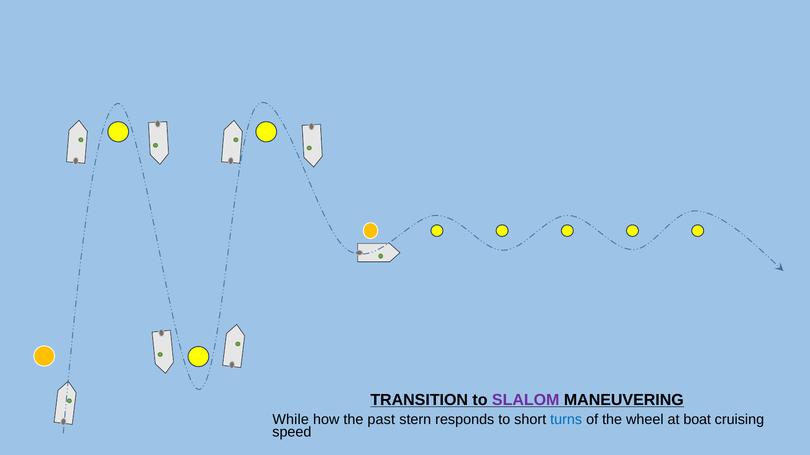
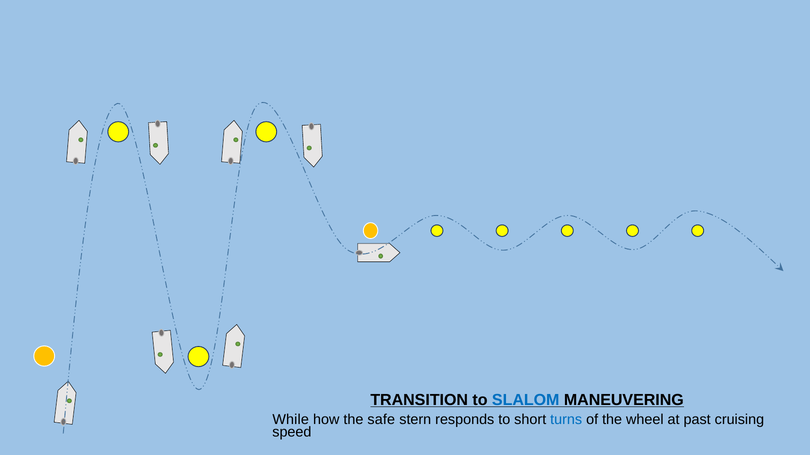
SLALOM colour: purple -> blue
past: past -> safe
boat: boat -> past
